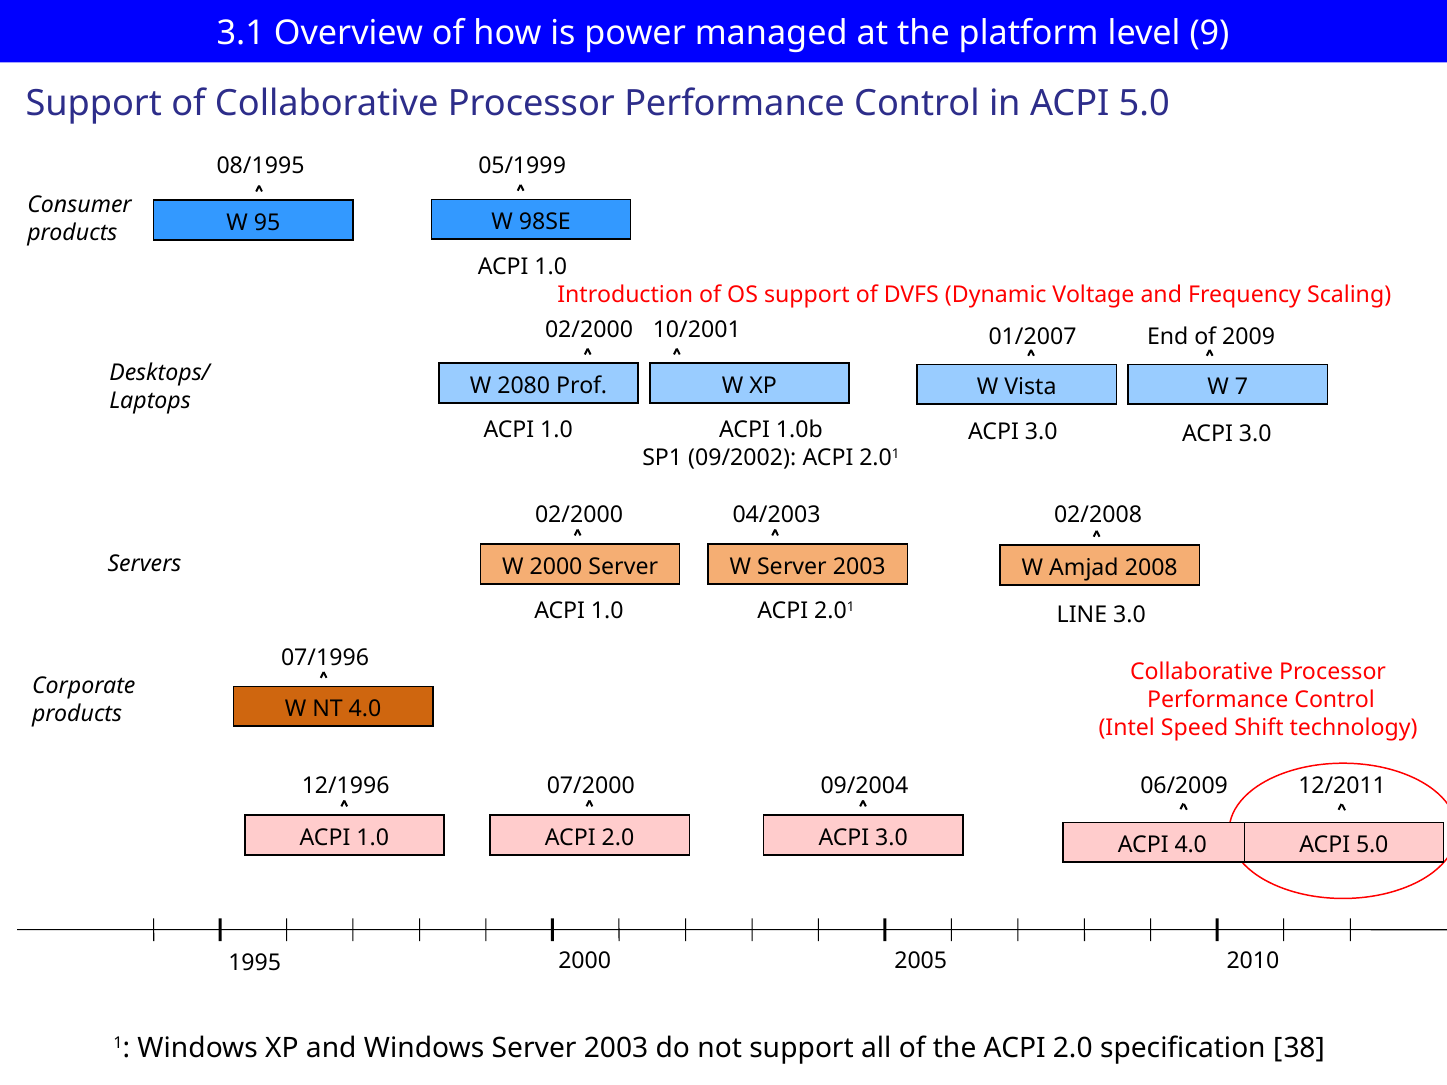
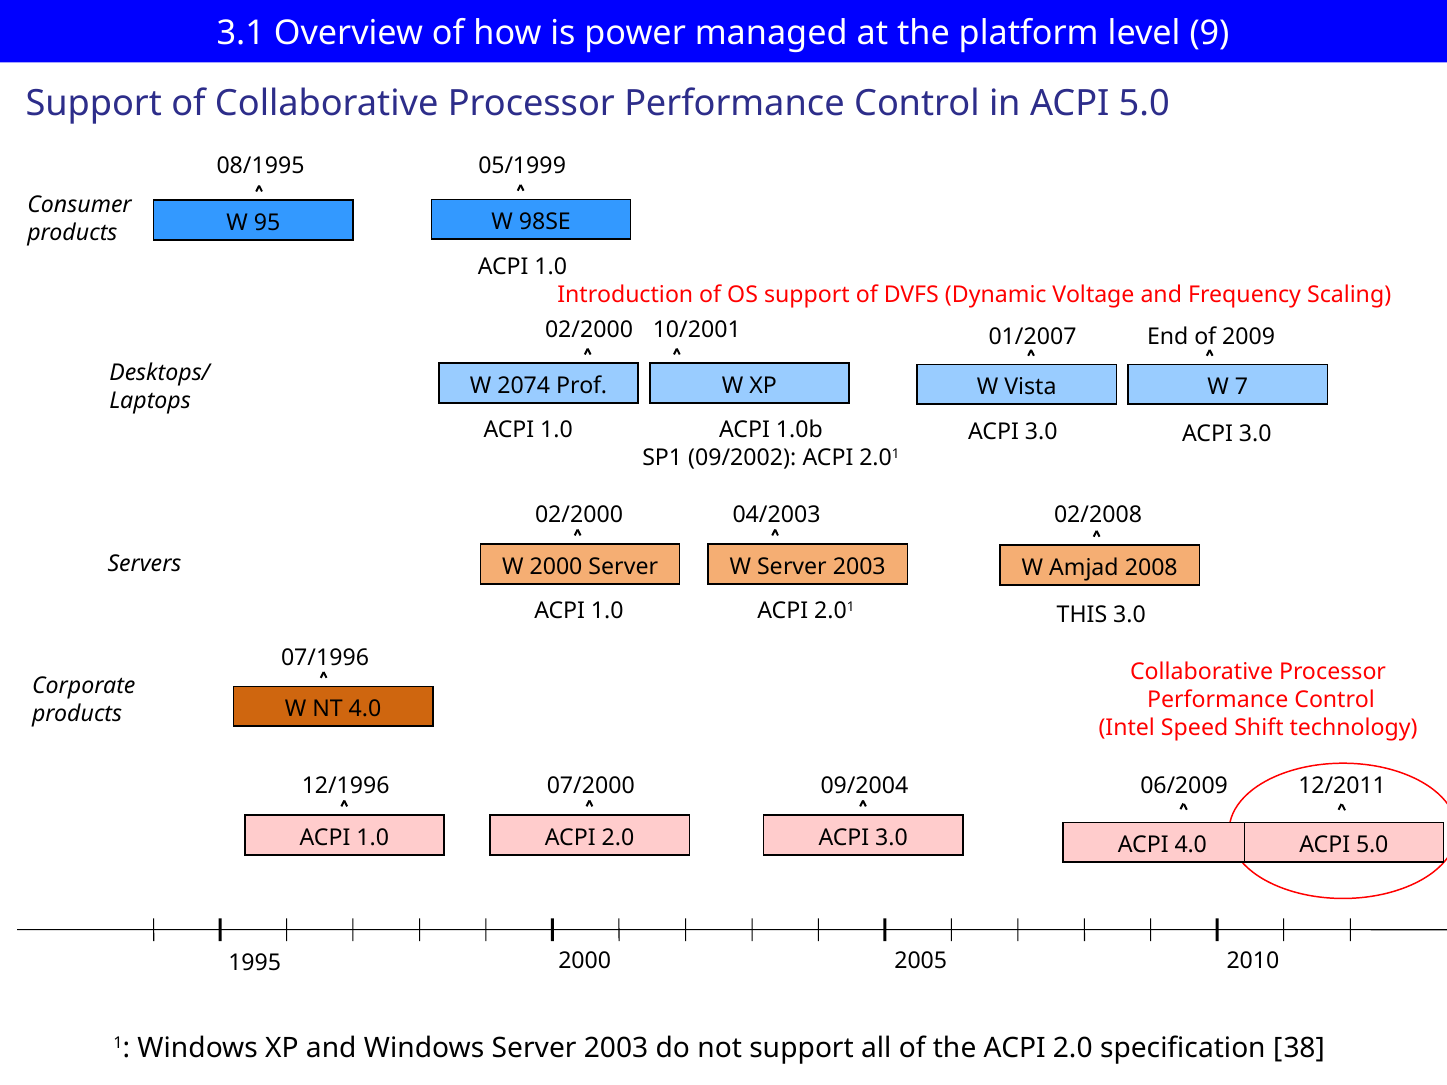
2080: 2080 -> 2074
LINE: LINE -> THIS
